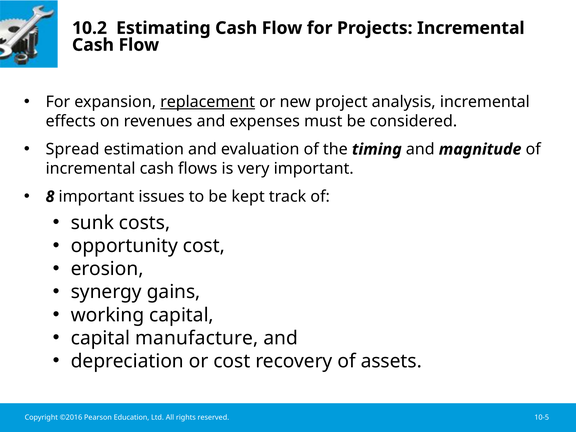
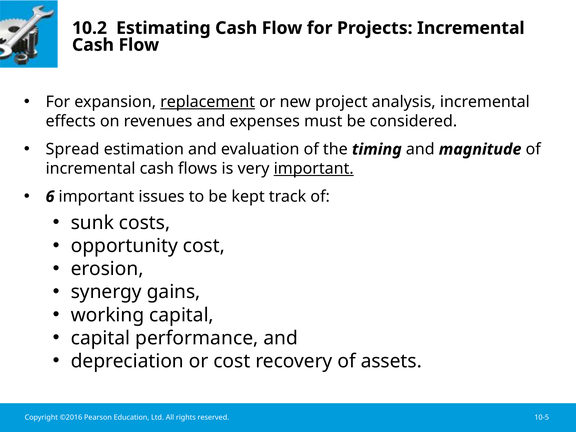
important at (314, 169) underline: none -> present
8: 8 -> 6
manufacture: manufacture -> performance
